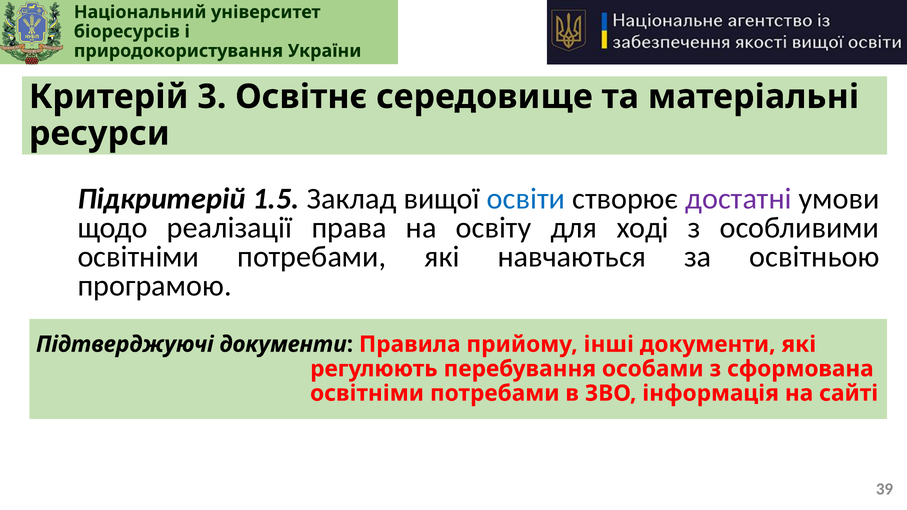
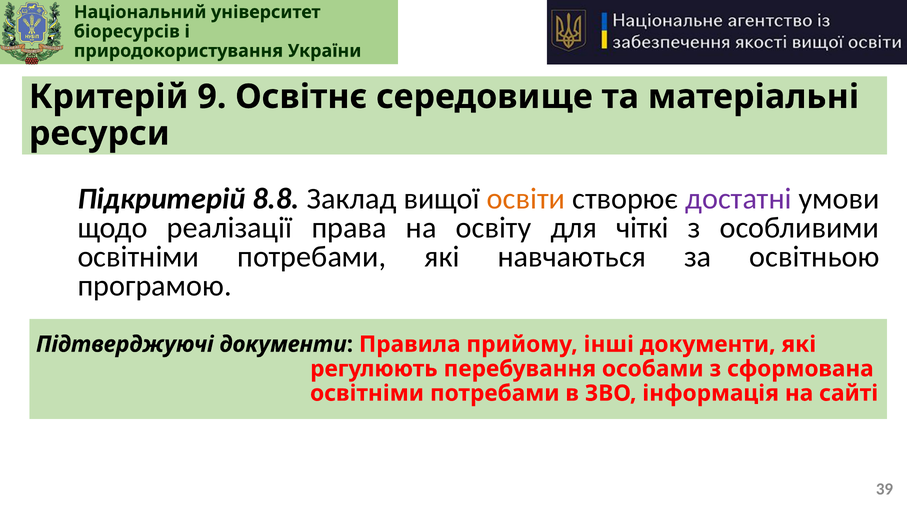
3: 3 -> 9
1.5: 1.5 -> 8.8
освіти colour: blue -> orange
ході: ході -> чіткі
